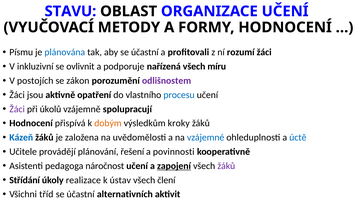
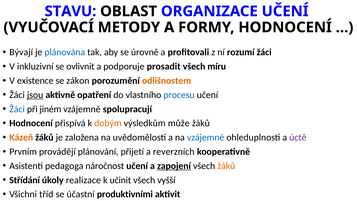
Písmu: Písmu -> Bývají
aby se účastní: účastní -> úrovně
nařízená: nařízená -> prosadit
postojích: postojích -> existence
odlišnostem colour: purple -> orange
jsou underline: none -> present
Žáci at (17, 109) colour: purple -> blue
úkolů: úkolů -> jiném
kroky: kroky -> může
Kázeň colour: blue -> orange
úctě colour: blue -> purple
Učitele: Učitele -> Prvním
řešení: řešení -> přijetí
povinnosti: povinnosti -> reverzních
žáků at (226, 166) colour: purple -> orange
ústav: ústav -> učinit
člení: člení -> vyšší
alternativních: alternativních -> produktivními
